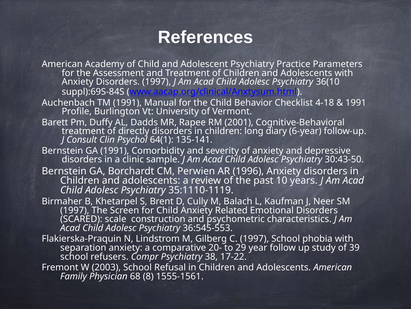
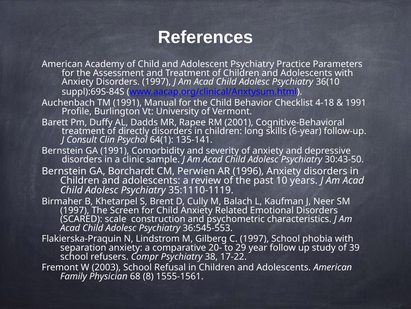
diary: diary -> skills
